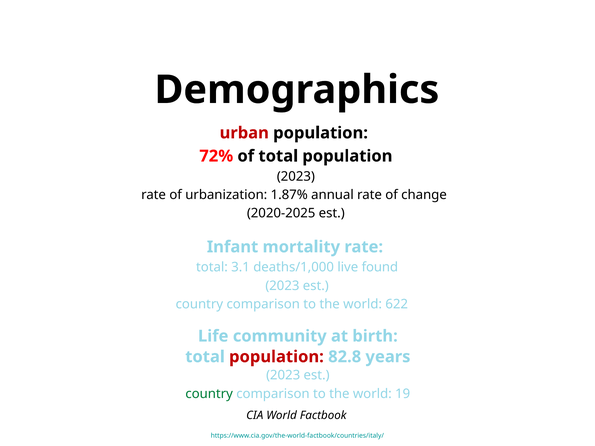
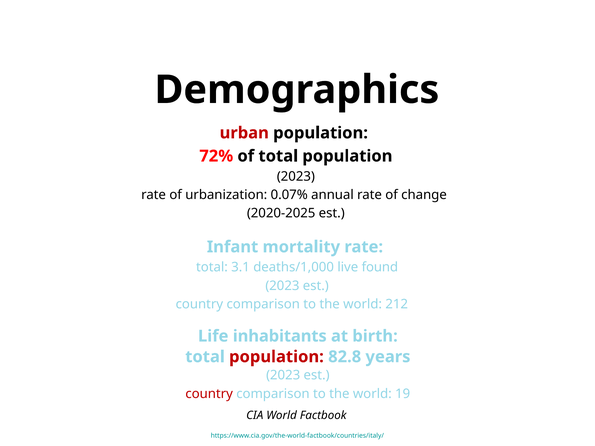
1.87%: 1.87% -> 0.07%
622: 622 -> 212
community: community -> inhabitants
country at (209, 394) colour: green -> red
